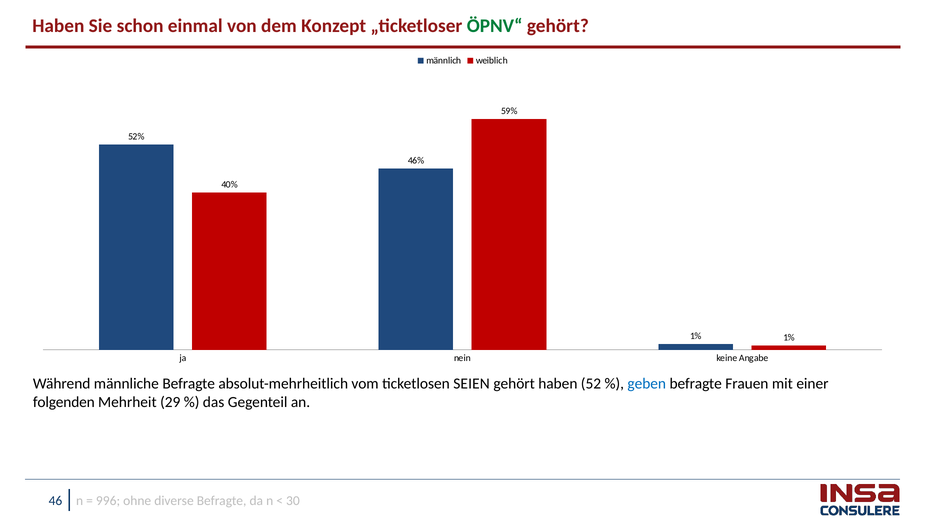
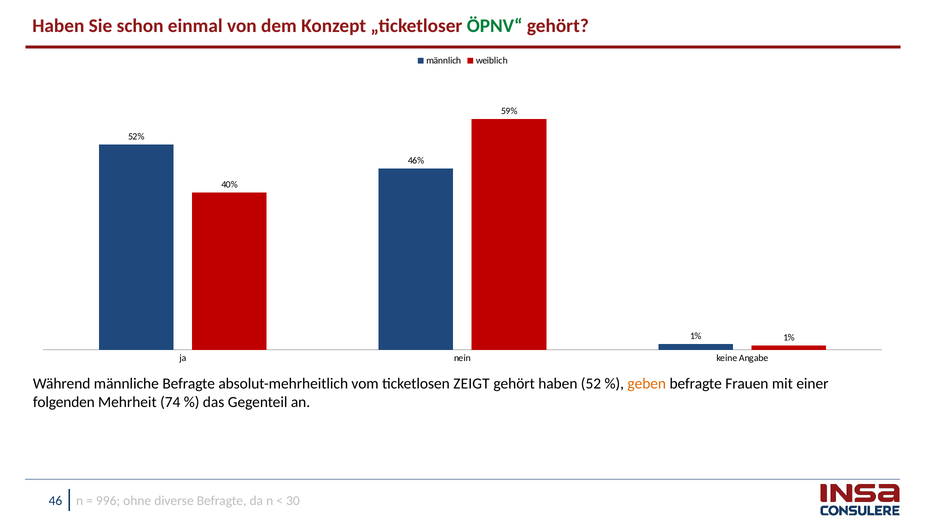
SEIEN: SEIEN -> ZEIGT
geben colour: blue -> orange
29: 29 -> 74
